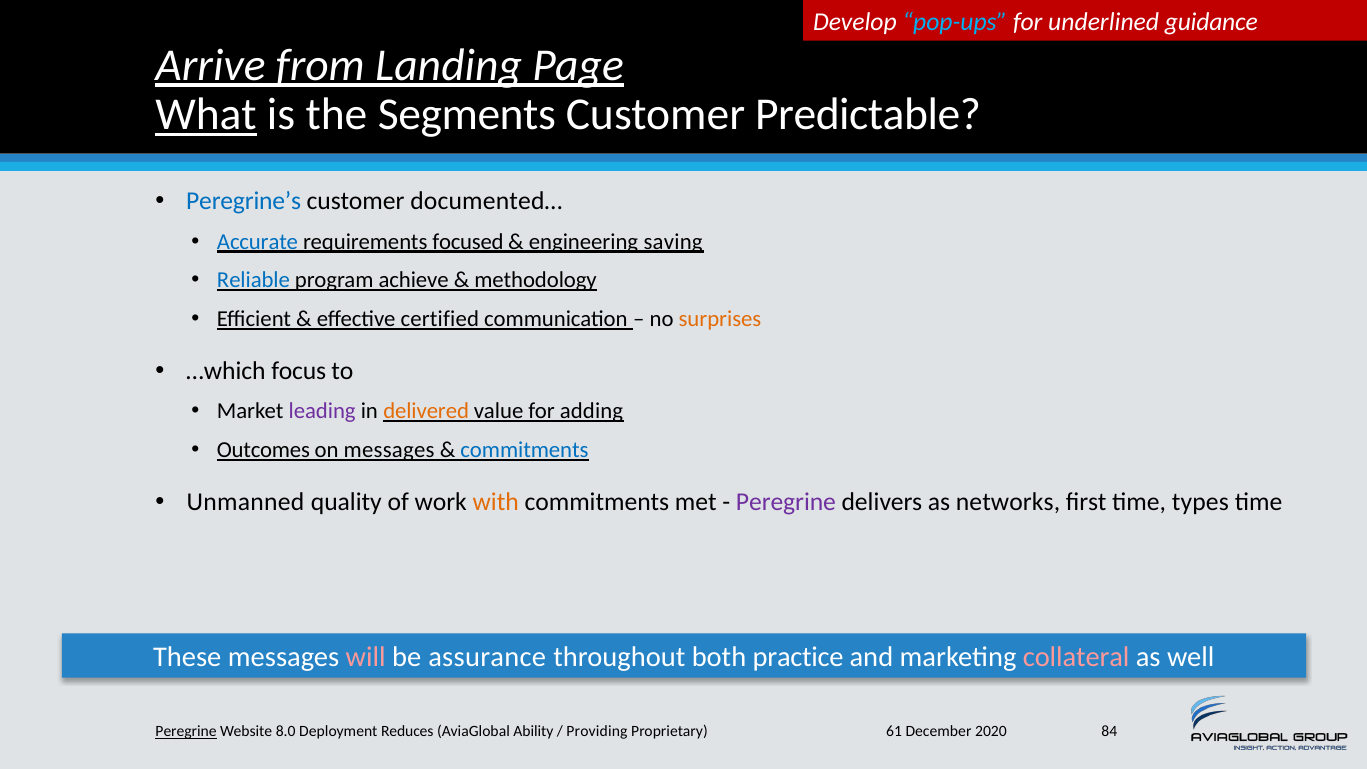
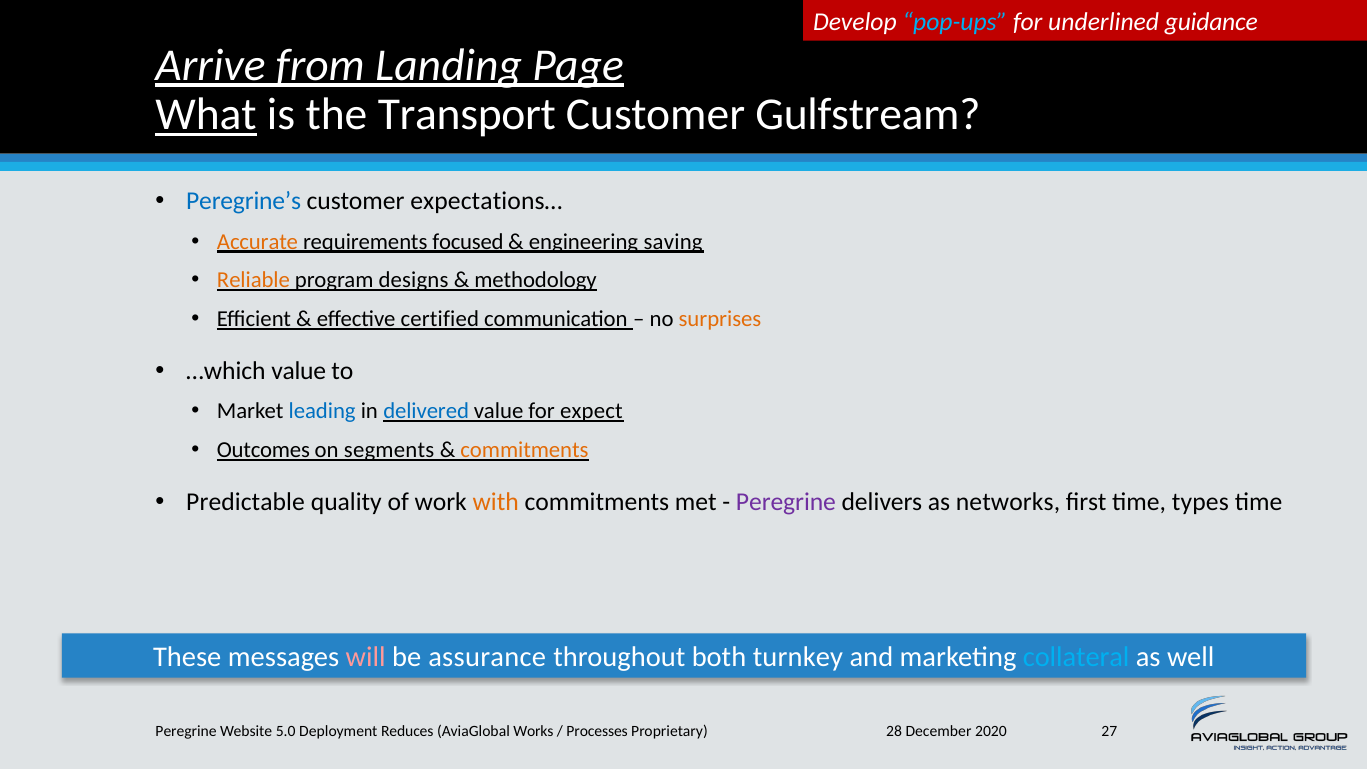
Segments: Segments -> Transport
Predictable: Predictable -> Gulfstream
documented…: documented… -> expectations…
Accurate colour: blue -> orange
Reliable colour: blue -> orange
achieve: achieve -> designs
…which focus: focus -> value
leading colour: purple -> blue
delivered colour: orange -> blue
adding: adding -> expect
on messages: messages -> segments
commitments at (524, 450) colour: blue -> orange
Unmanned: Unmanned -> Predictable
practice: practice -> turnkey
collateral colour: pink -> light blue
Peregrine at (186, 731) underline: present -> none
8.0: 8.0 -> 5.0
Ability: Ability -> Works
Providing: Providing -> Processes
61: 61 -> 28
84: 84 -> 27
